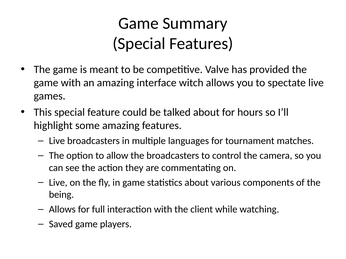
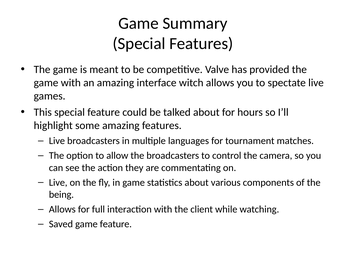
game players: players -> feature
